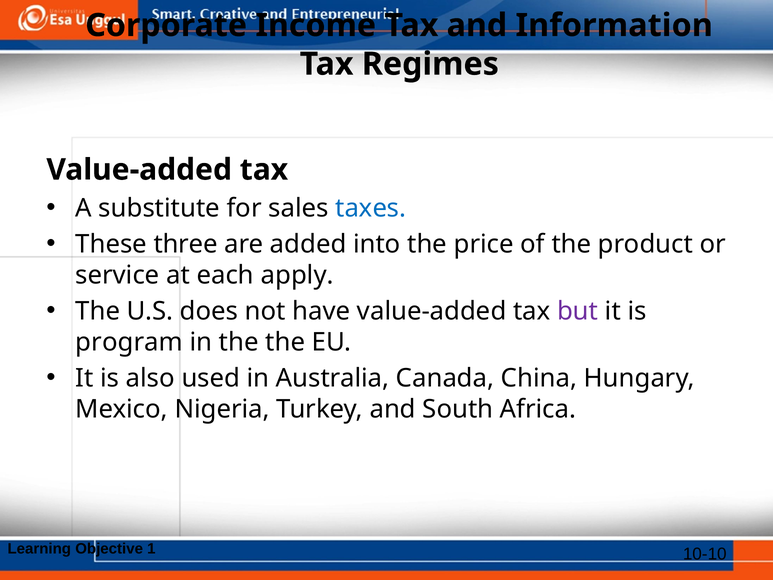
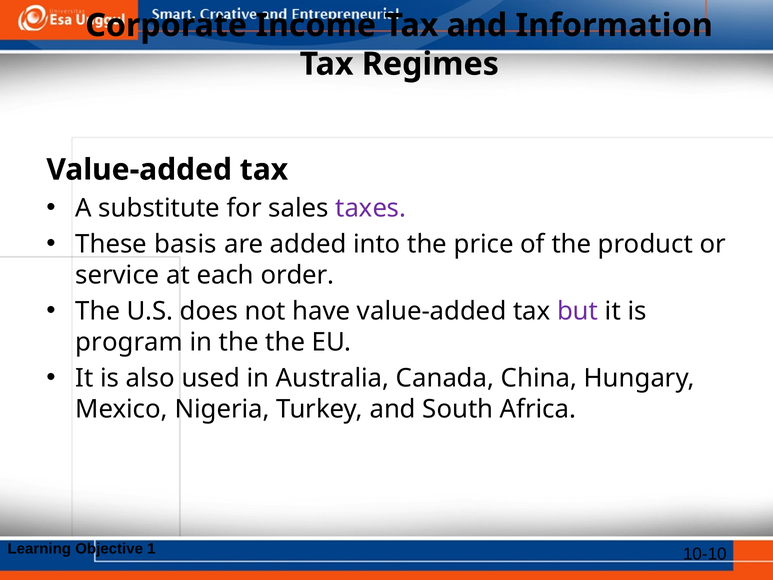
taxes colour: blue -> purple
three: three -> basis
apply: apply -> order
